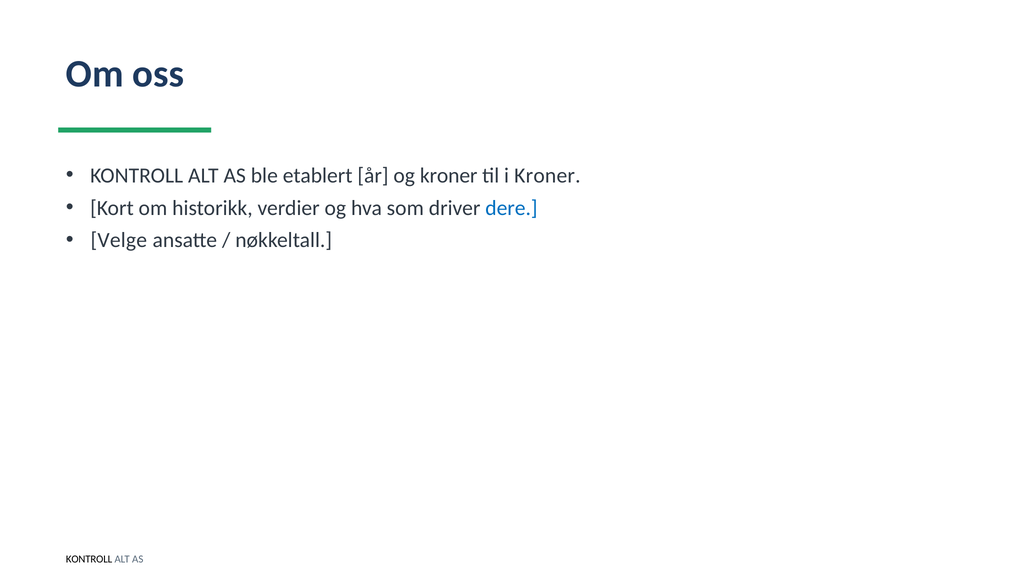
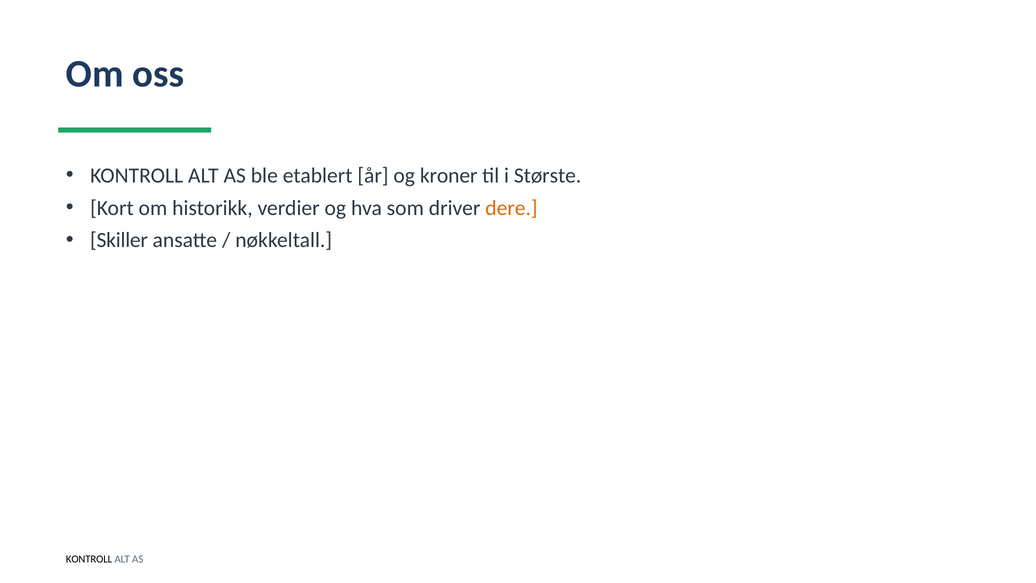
i Kroner: Kroner -> Største
dere colour: blue -> orange
Velge: Velge -> Skiller
